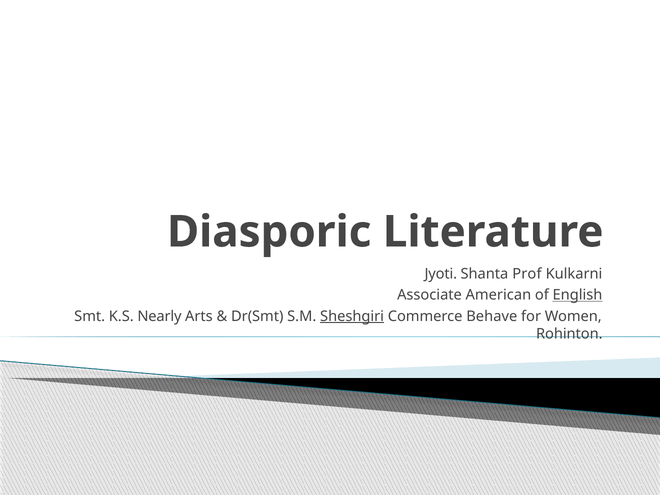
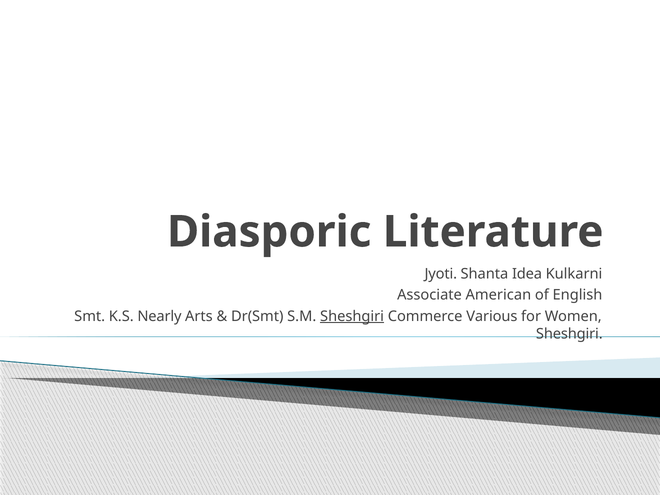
Prof: Prof -> Idea
English underline: present -> none
Behave: Behave -> Various
Rohinton at (569, 334): Rohinton -> Sheshgiri
